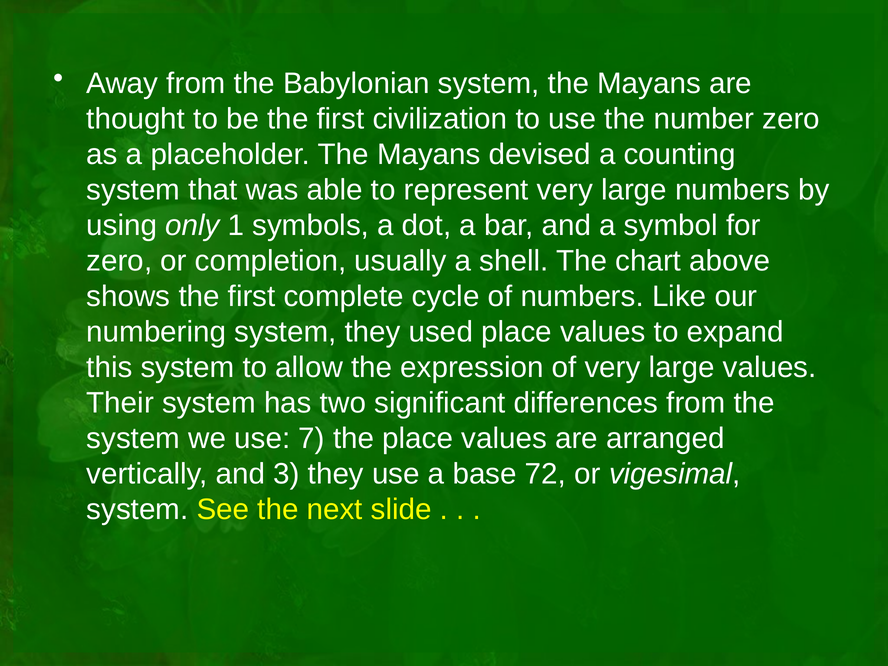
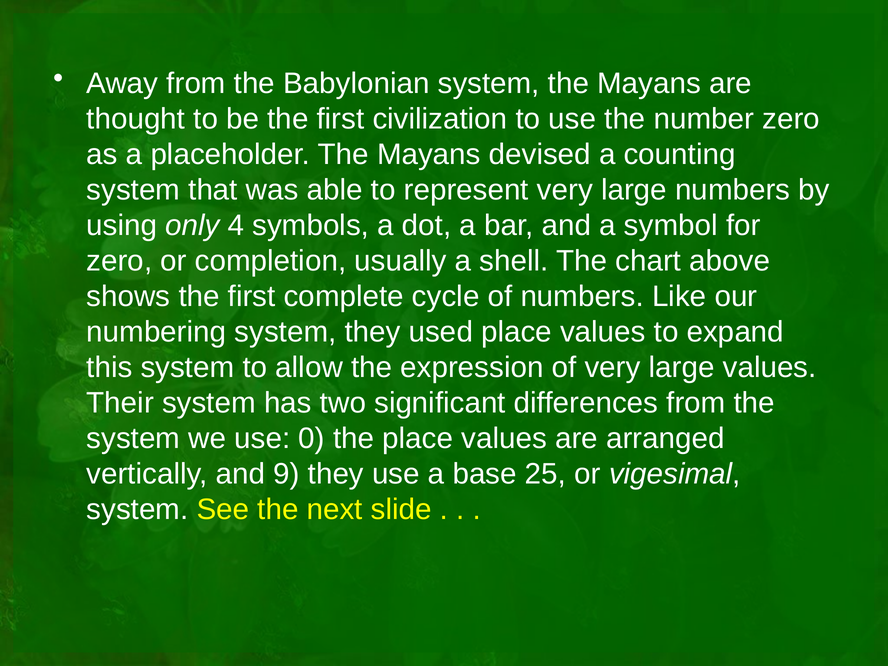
1: 1 -> 4
7: 7 -> 0
3: 3 -> 9
72: 72 -> 25
